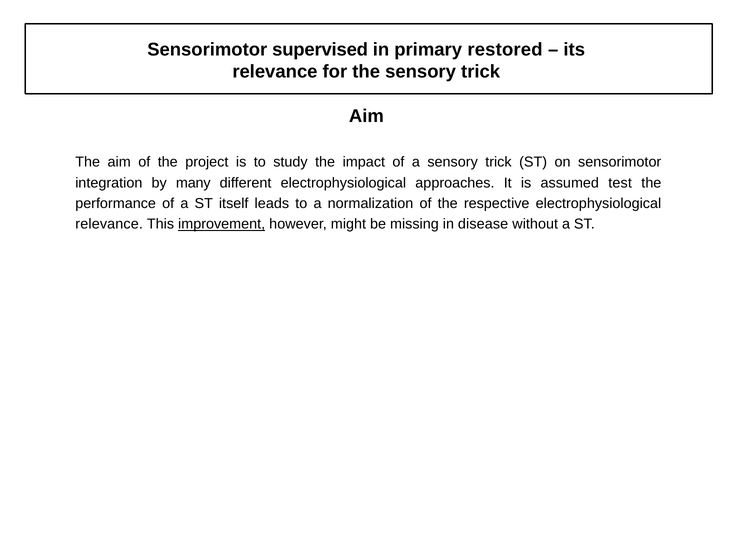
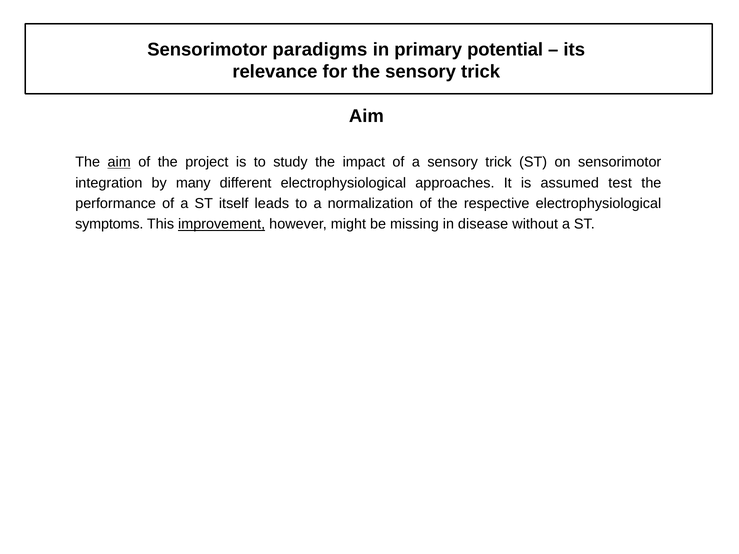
supervised: supervised -> paradigms
restored: restored -> potential
aim at (119, 162) underline: none -> present
relevance at (109, 224): relevance -> symptoms
